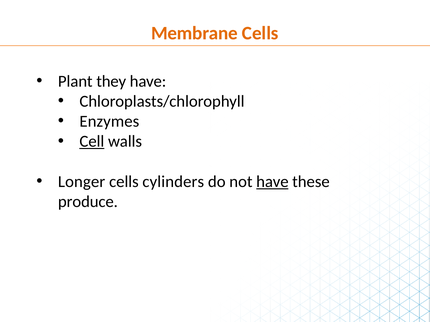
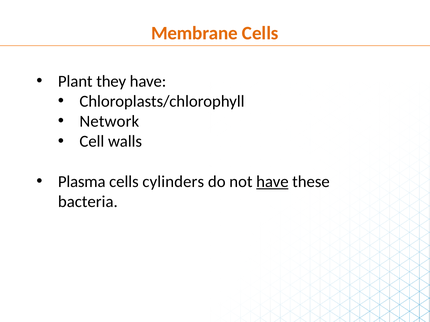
Enzymes: Enzymes -> Network
Cell underline: present -> none
Longer: Longer -> Plasma
produce: produce -> bacteria
